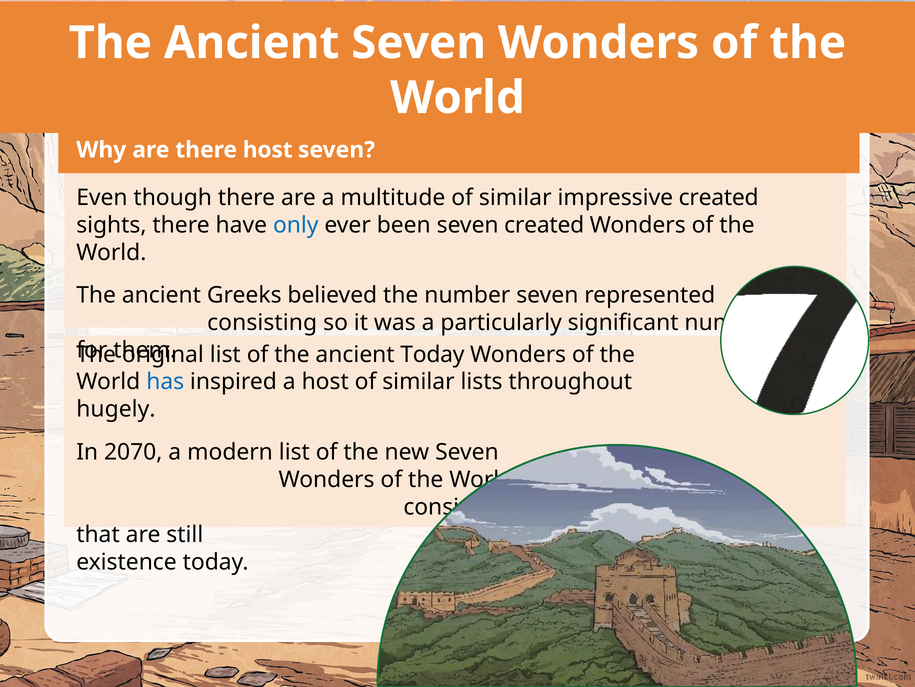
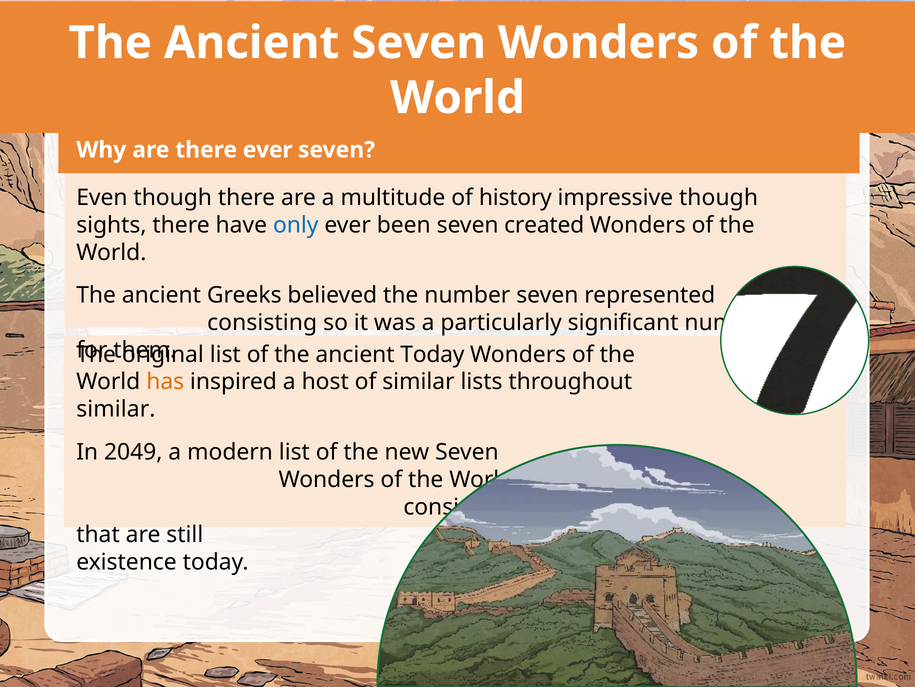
there host: host -> ever
multitude of similar: similar -> history
impressive created: created -> though
has colour: blue -> orange
hugely at (116, 409): hugely -> similar
2070: 2070 -> 2049
